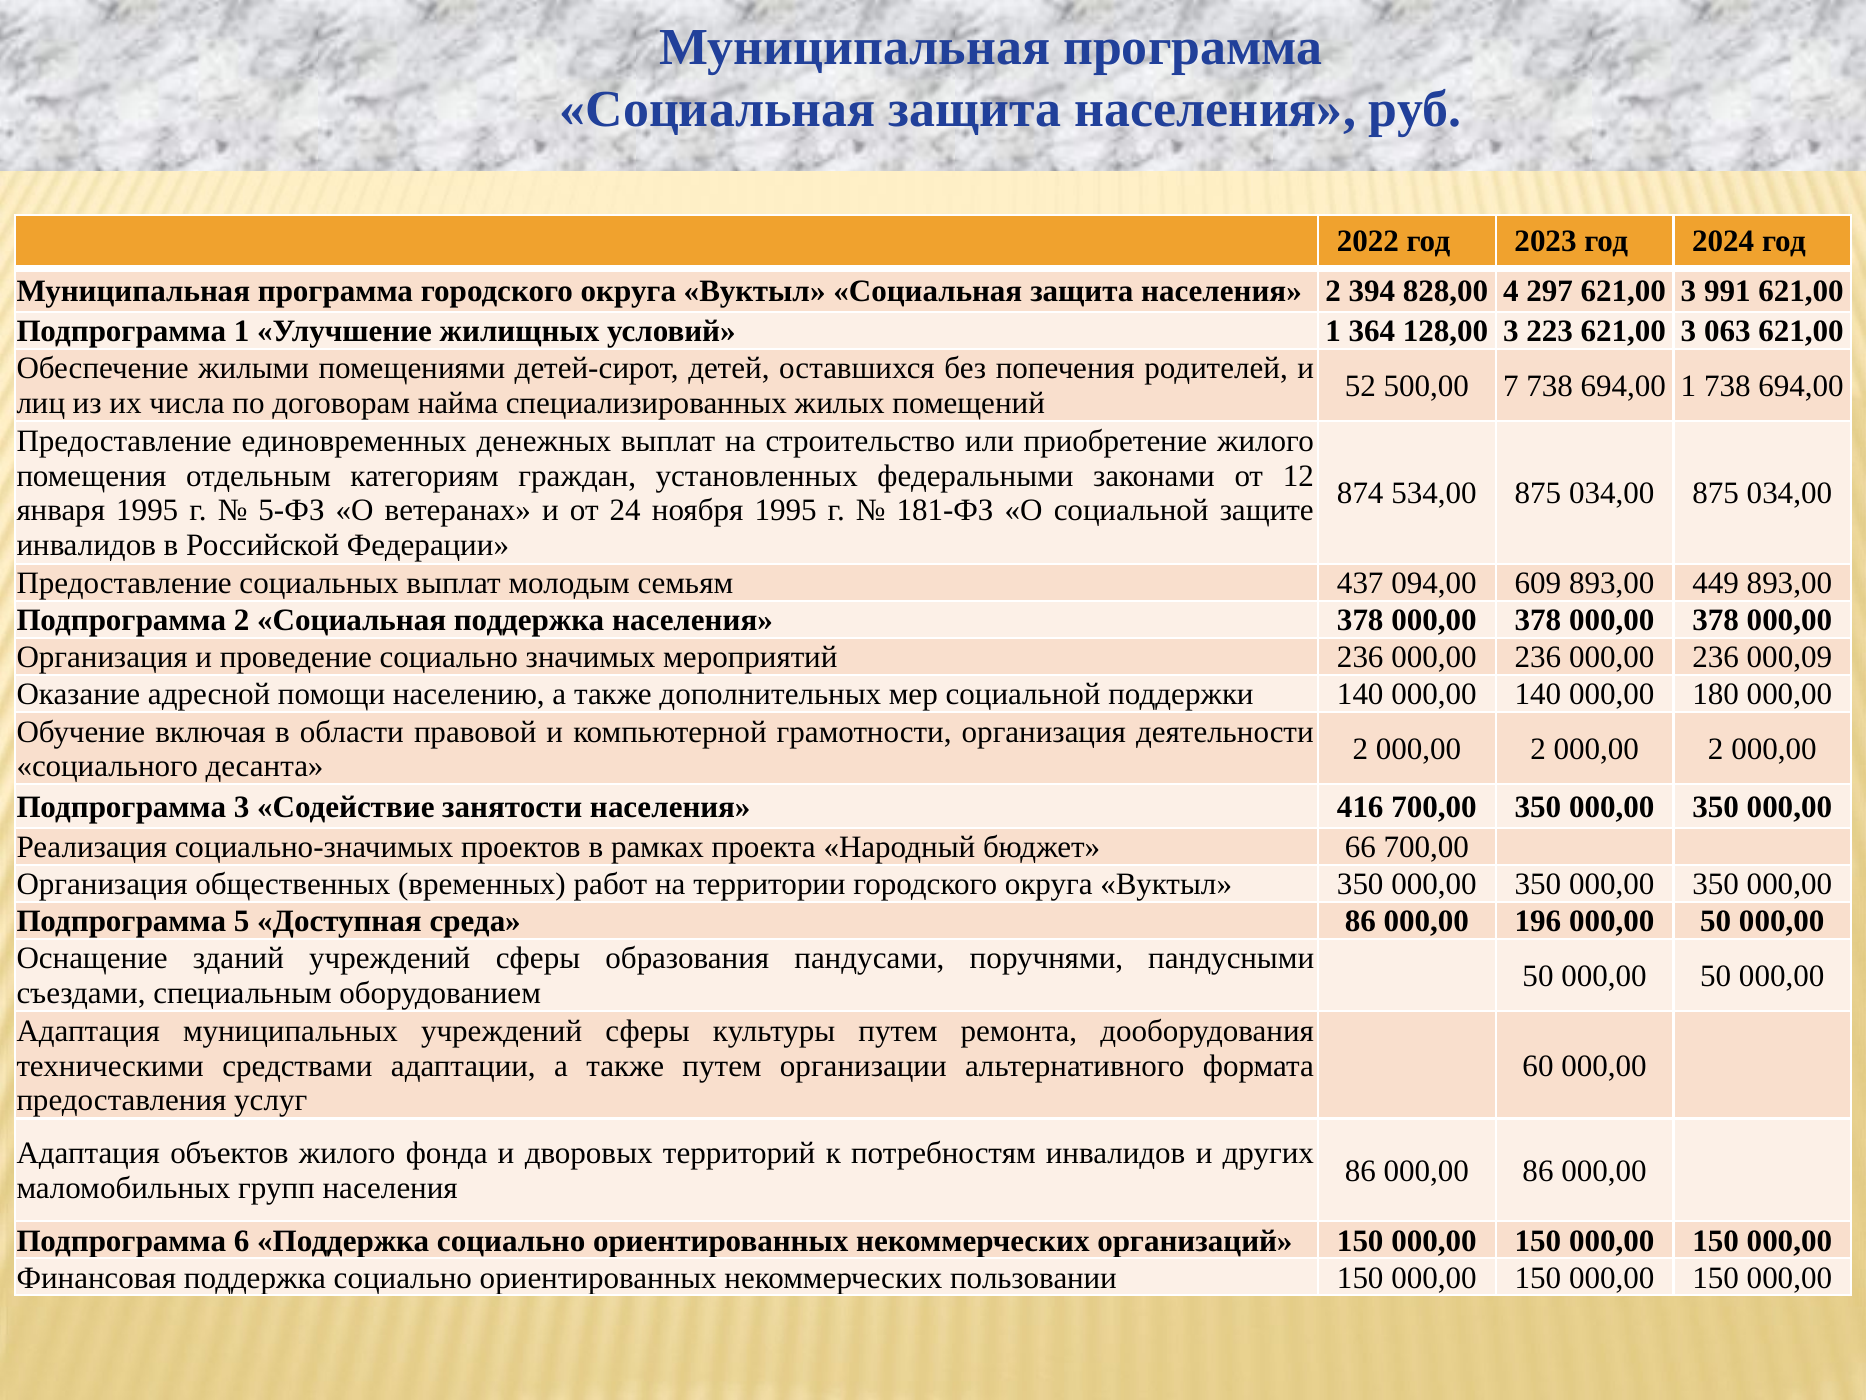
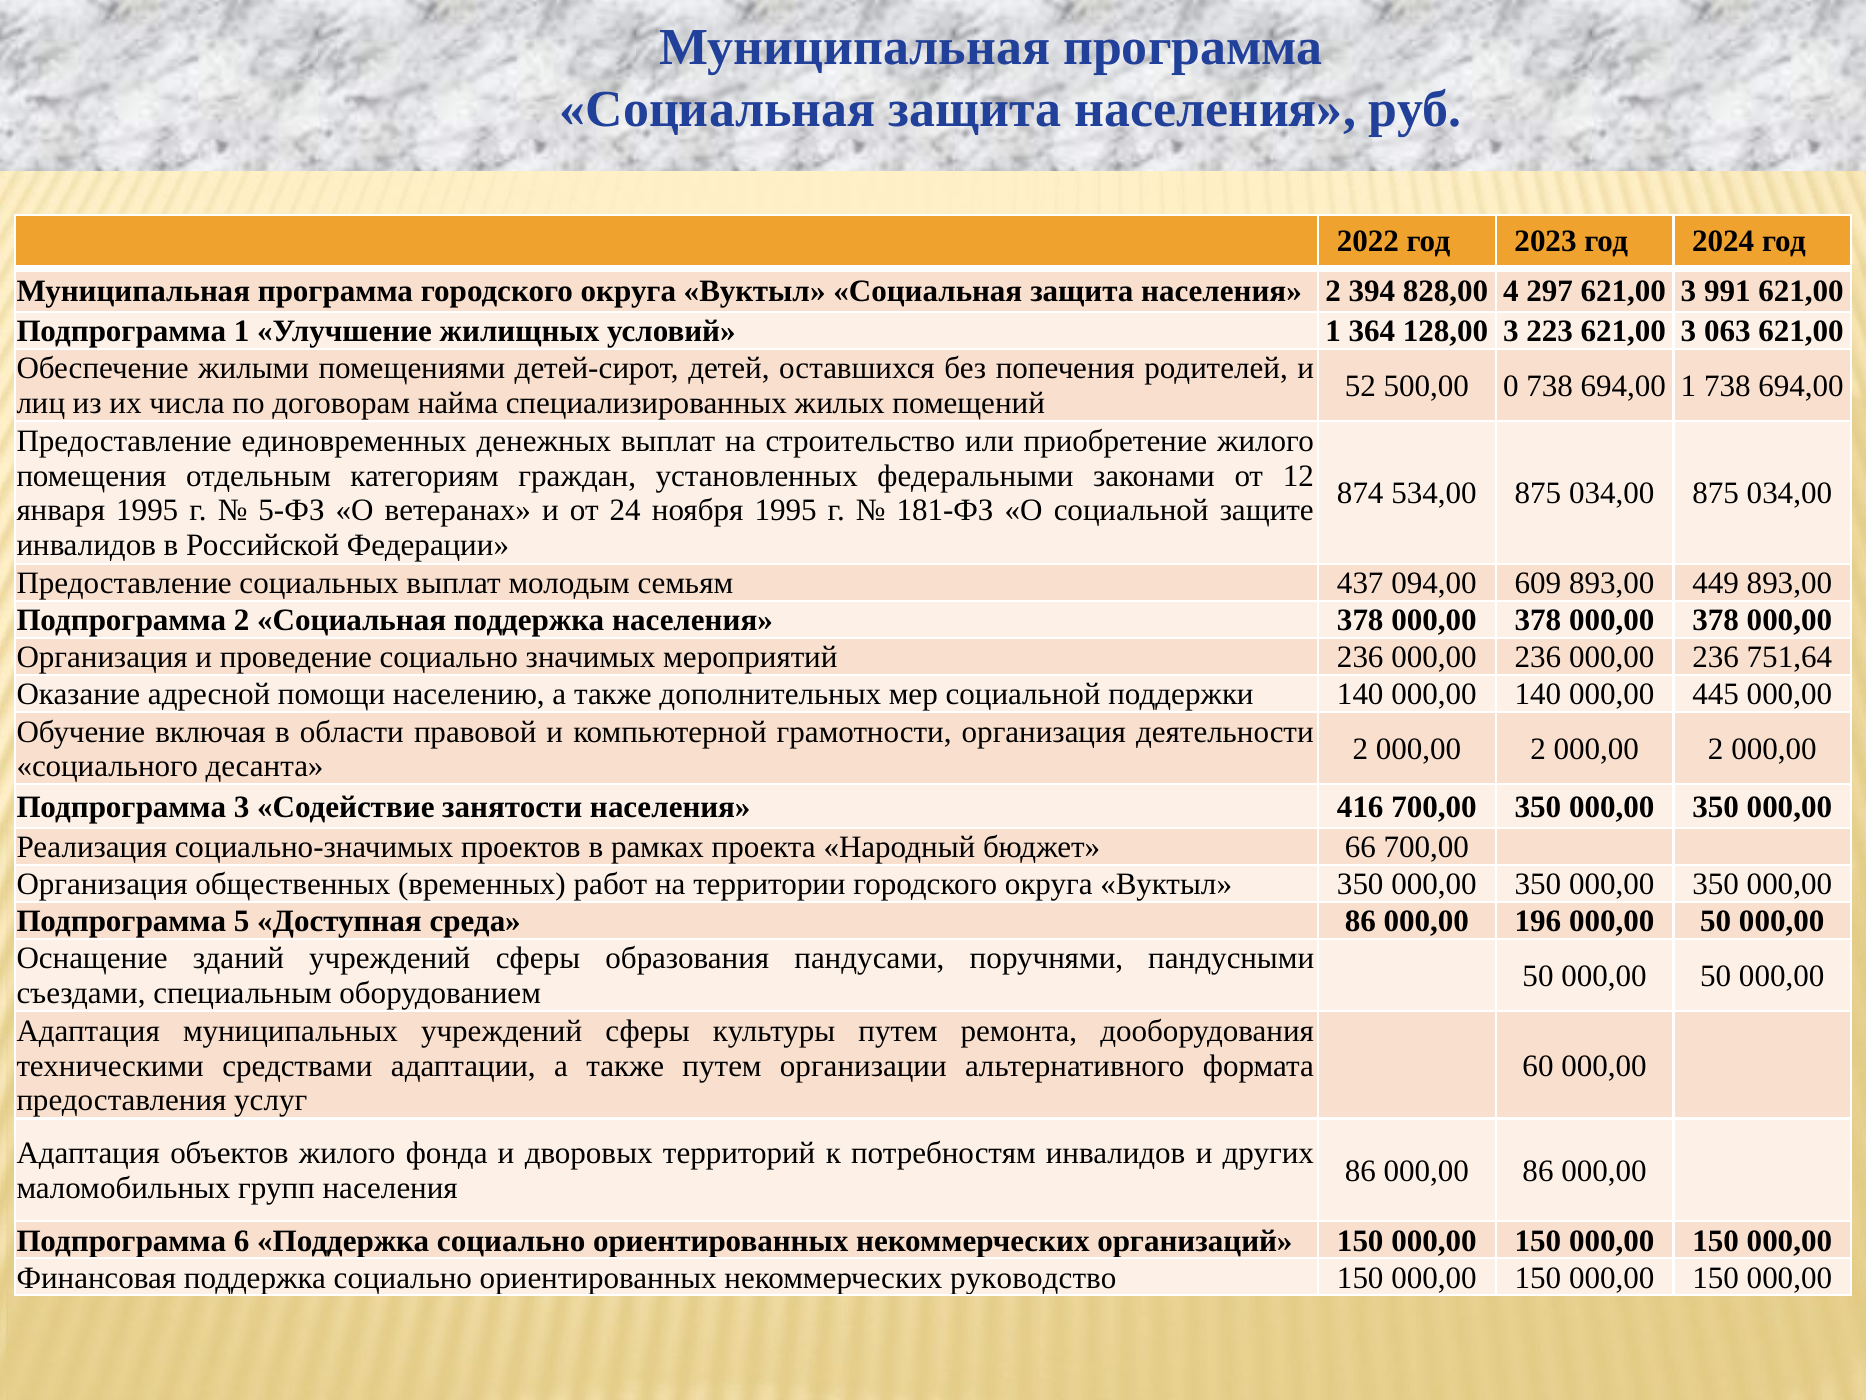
7: 7 -> 0
000,09: 000,09 -> 751,64
180: 180 -> 445
пользовании: пользовании -> руководство
